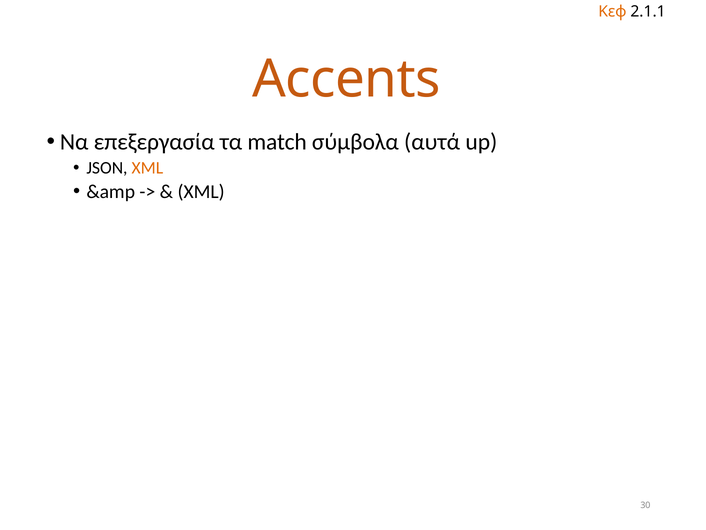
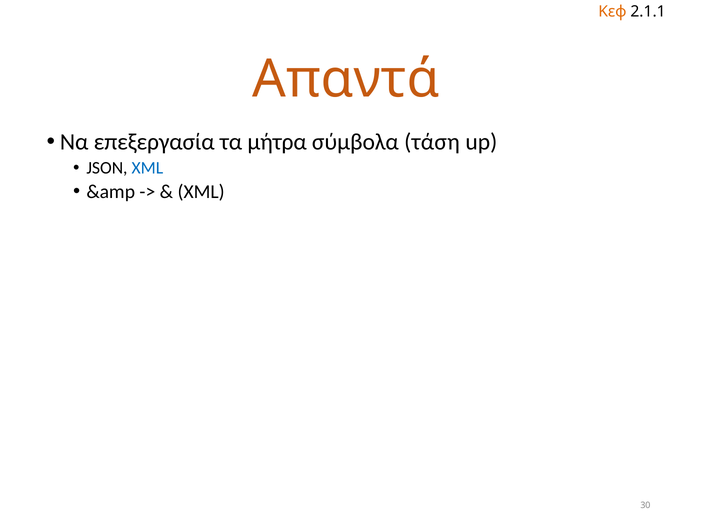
Accents: Accents -> Απαντά
match: match -> μήτρα
αυτά: αυτά -> τάση
XML at (147, 168) colour: orange -> blue
